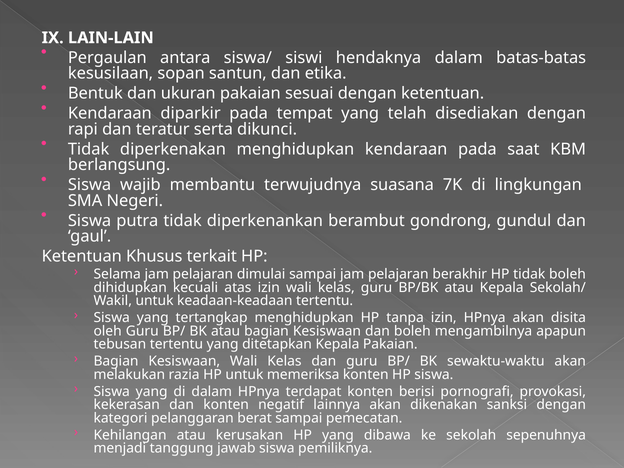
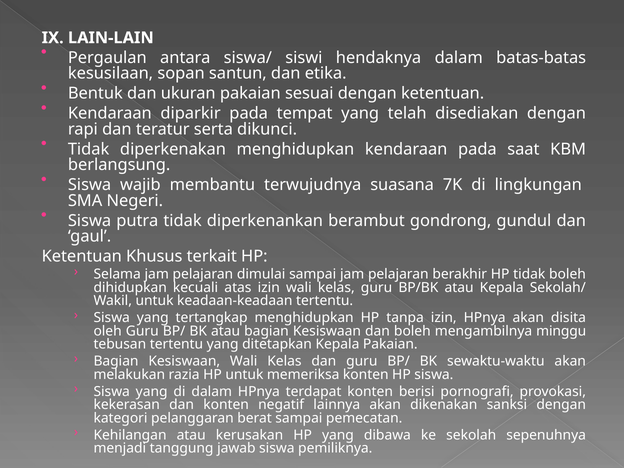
apapun: apapun -> minggu
